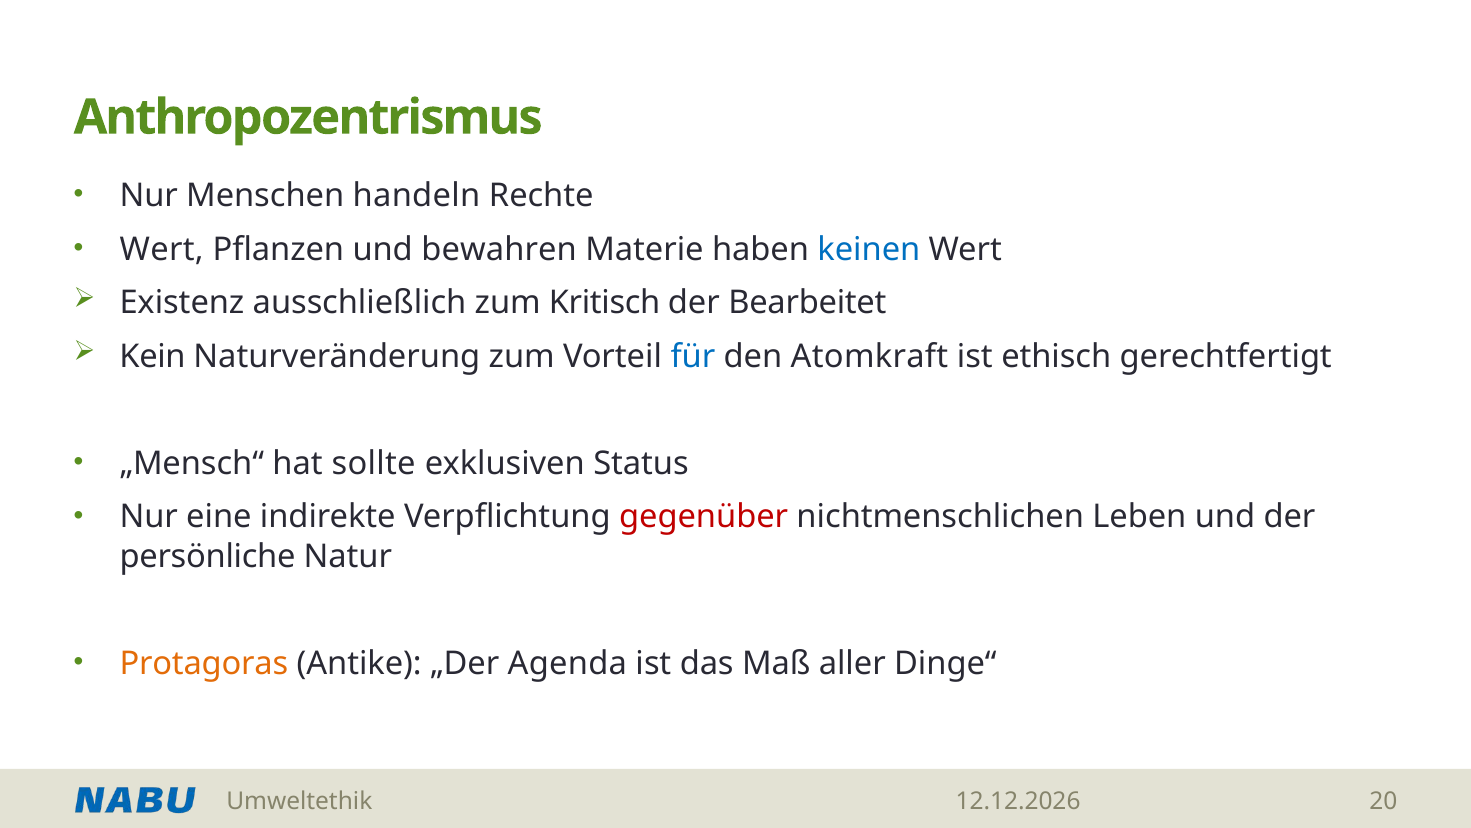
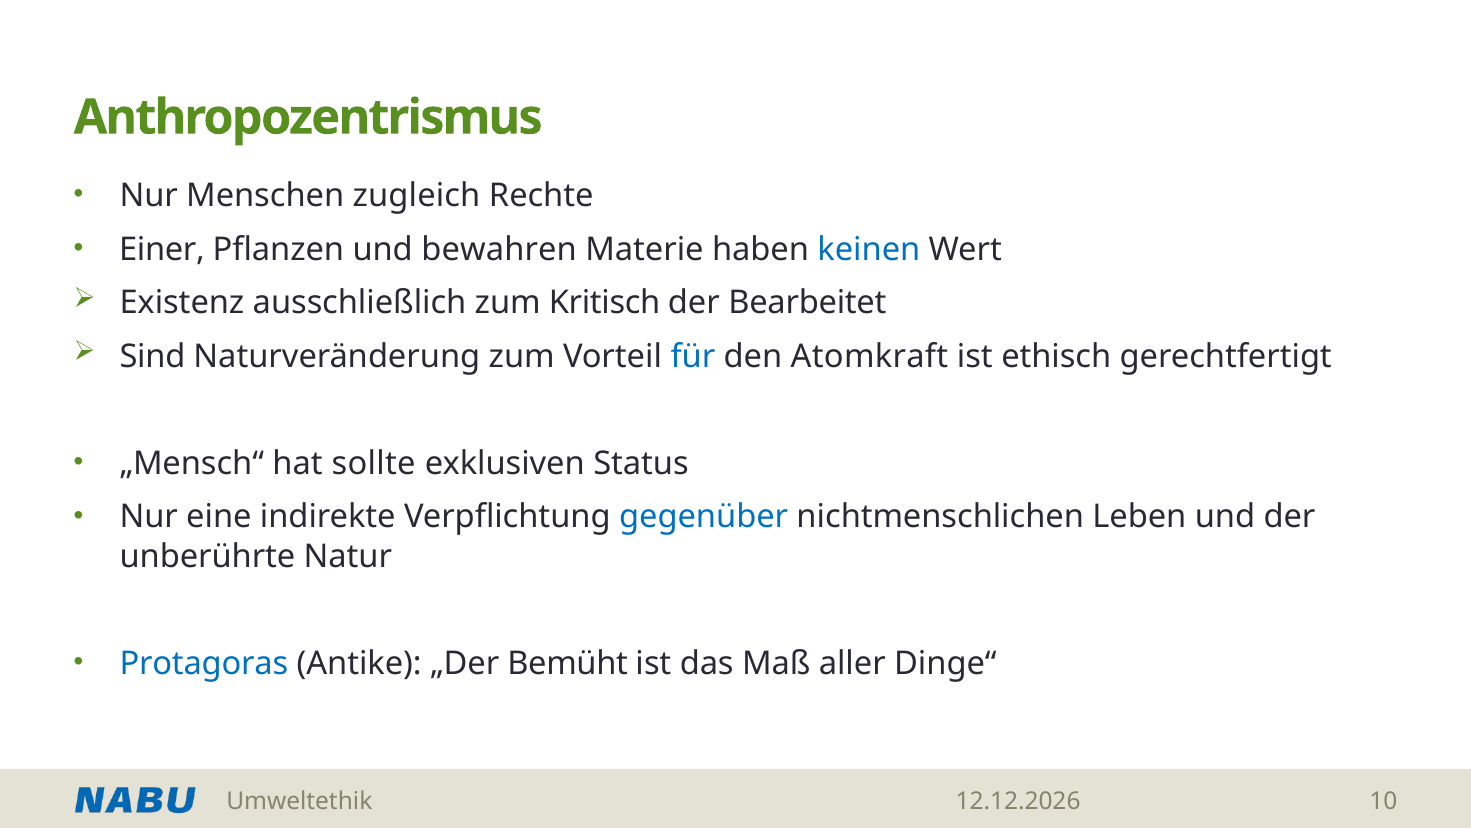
handeln: handeln -> zugleich
Wert at (162, 249): Wert -> Einer
Kein: Kein -> Sind
gegenüber colour: red -> blue
persönliche: persönliche -> unberührte
Protagoras colour: orange -> blue
Agenda: Agenda -> Bemüht
20: 20 -> 10
